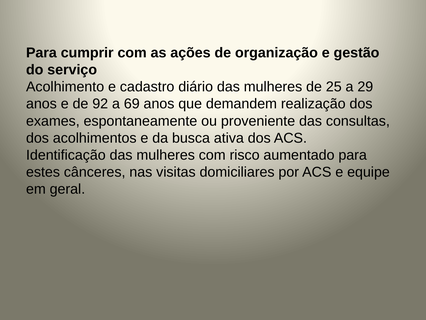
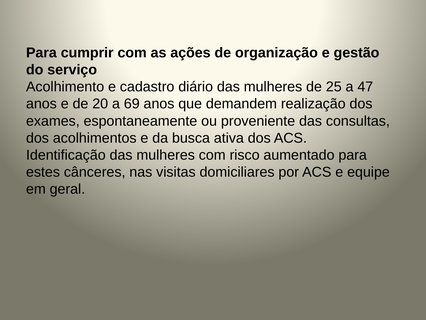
29: 29 -> 47
92: 92 -> 20
